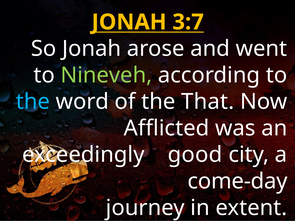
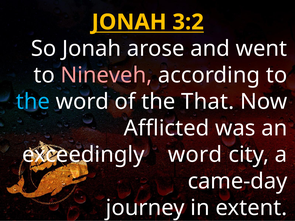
3:7: 3:7 -> 3:2
Nineveh colour: light green -> pink
exceedingly good: good -> word
come-day: come-day -> came-day
